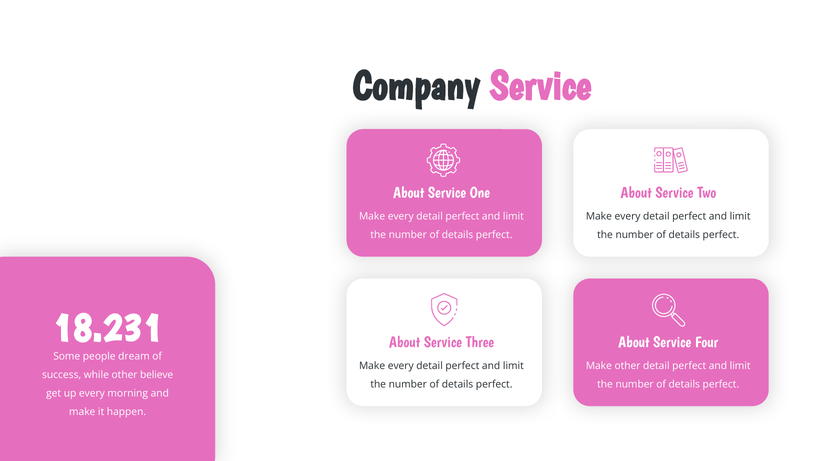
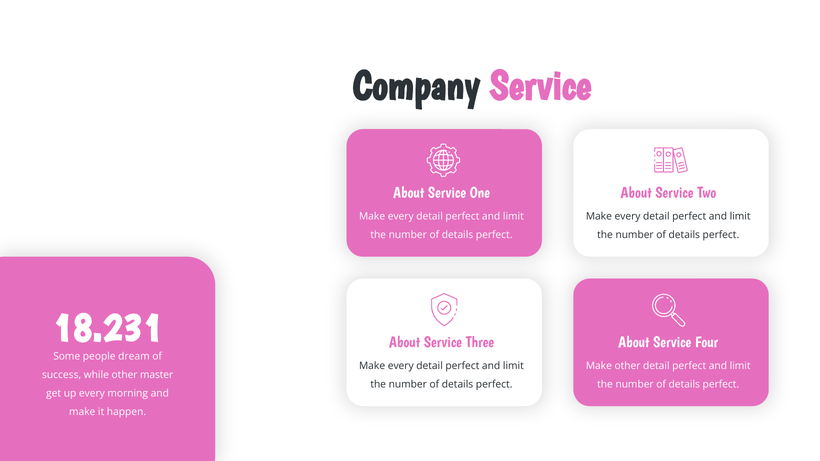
believe: believe -> master
